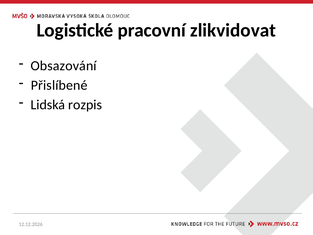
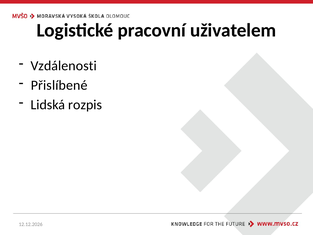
zlikvidovat: zlikvidovat -> uživatelem
Obsazování: Obsazování -> Vzdálenosti
